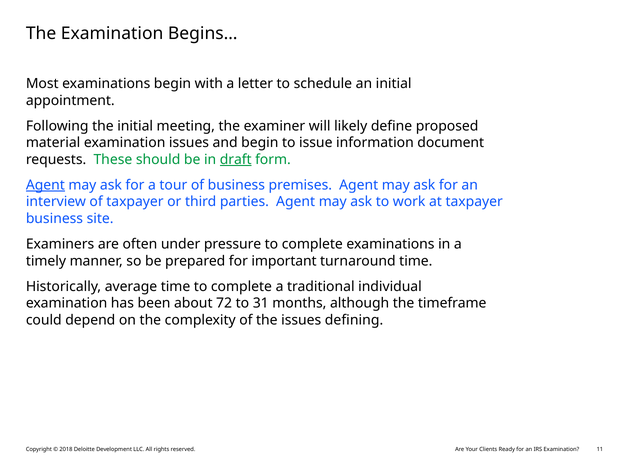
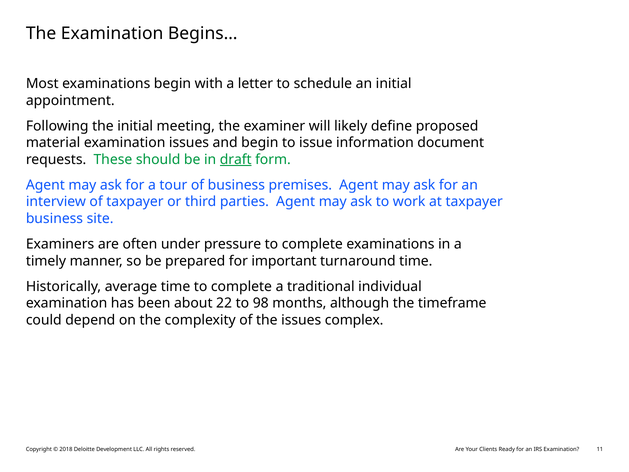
Agent at (45, 185) underline: present -> none
72: 72 -> 22
31: 31 -> 98
defining: defining -> complex
